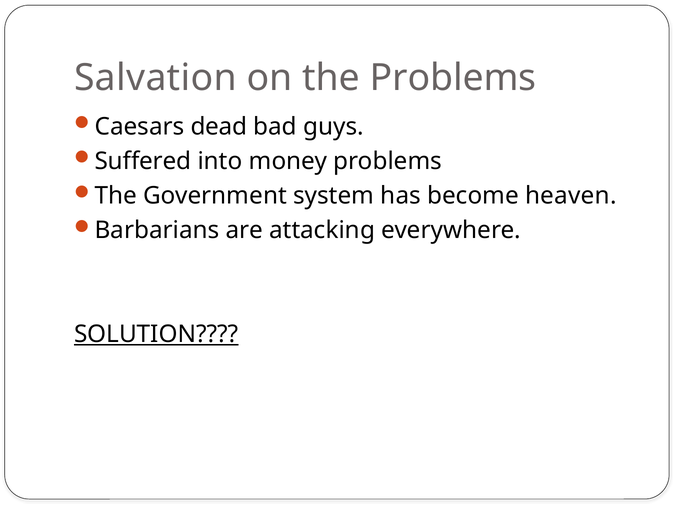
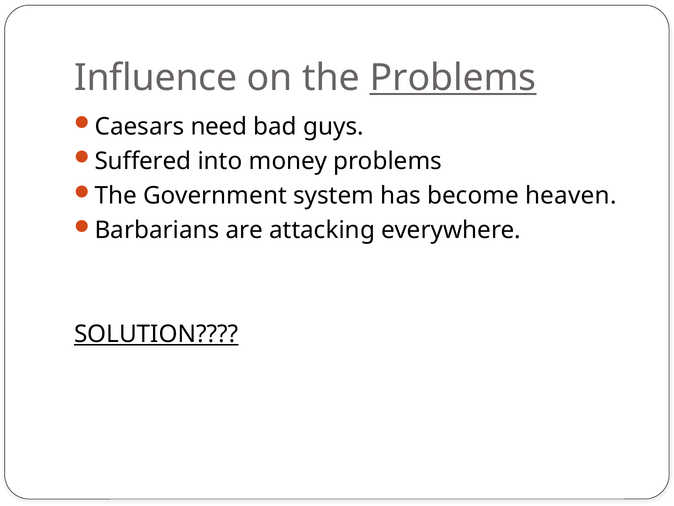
Salvation: Salvation -> Influence
Problems at (453, 78) underline: none -> present
dead: dead -> need
